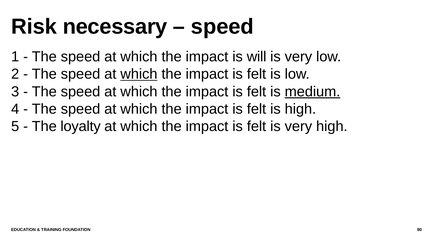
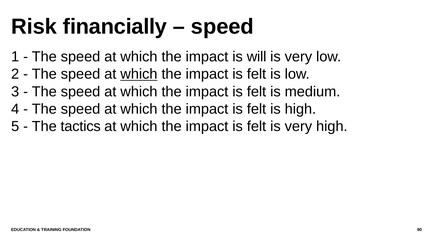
necessary: necessary -> financially
medium underline: present -> none
loyalty: loyalty -> tactics
